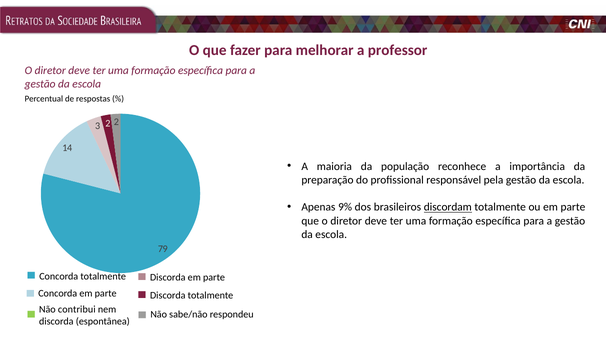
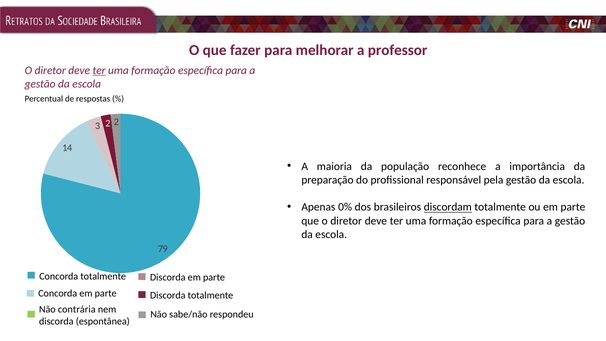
ter at (99, 70) underline: none -> present
9%: 9% -> 0%
contribui: contribui -> contrária
